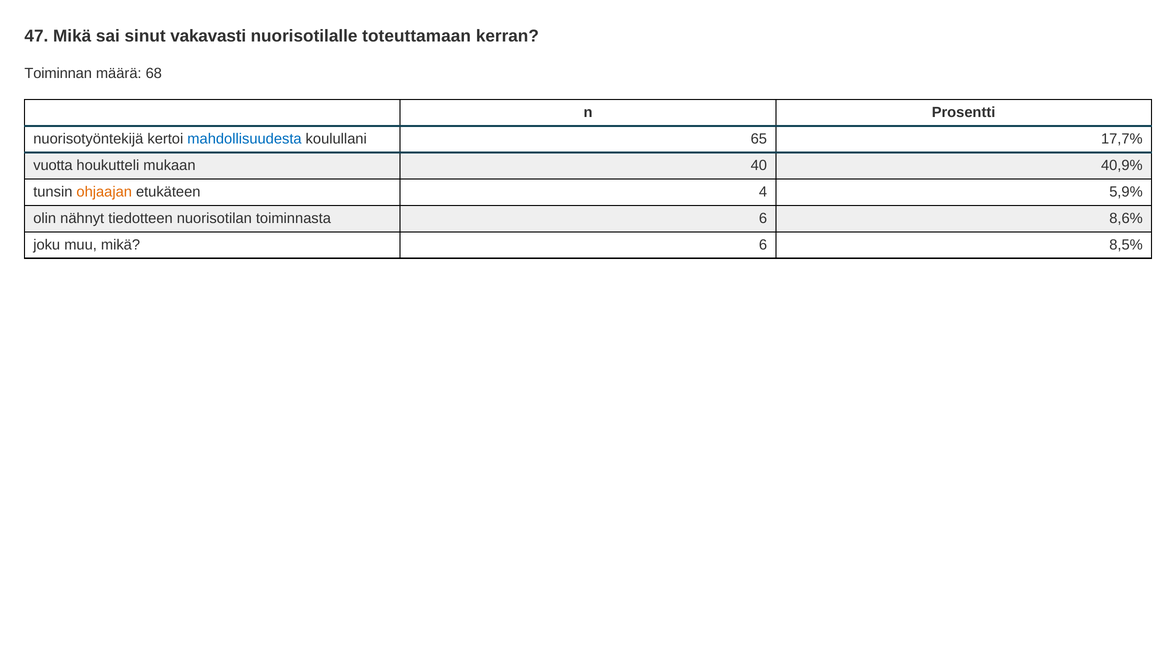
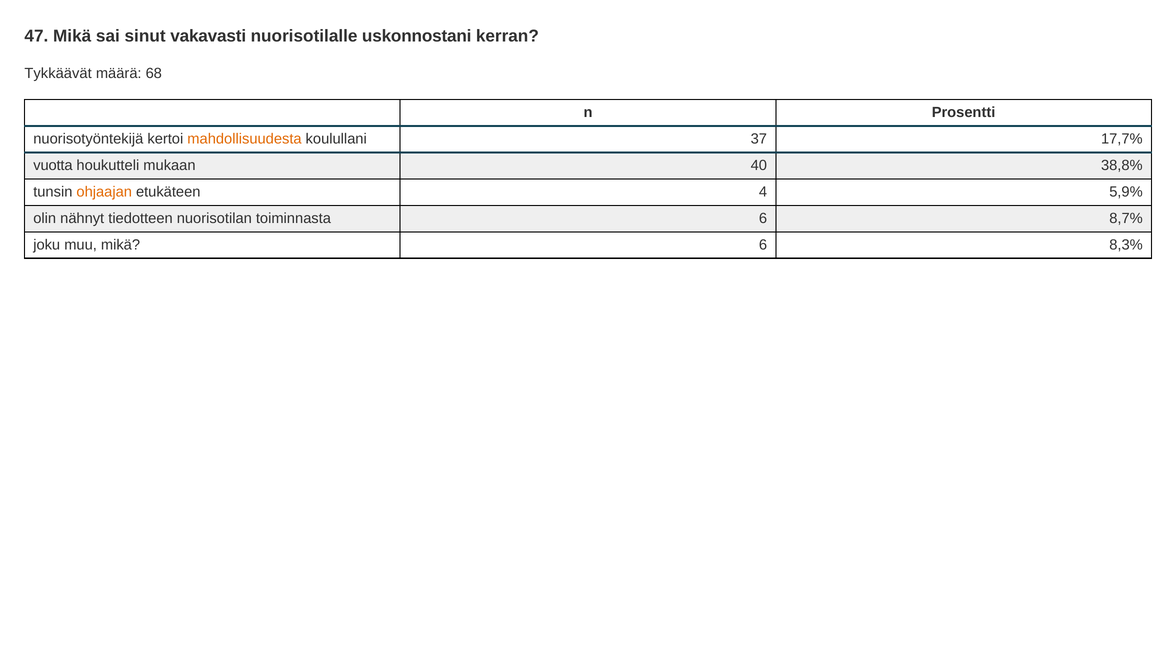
toteuttamaan: toteuttamaan -> uskonnostani
Toiminnan: Toiminnan -> Tykkäävät
mahdollisuudesta colour: blue -> orange
65: 65 -> 37
40,9%: 40,9% -> 38,8%
8,6%: 8,6% -> 8,7%
8,5%: 8,5% -> 8,3%
